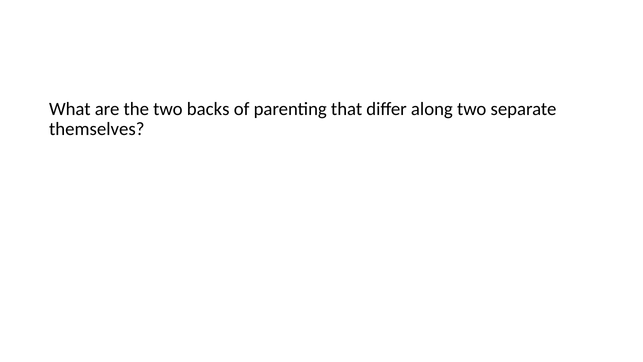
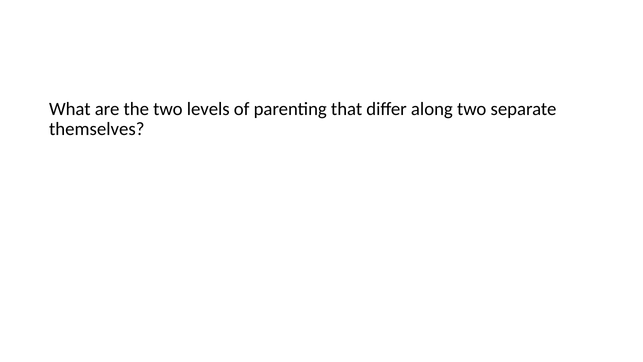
backs: backs -> levels
